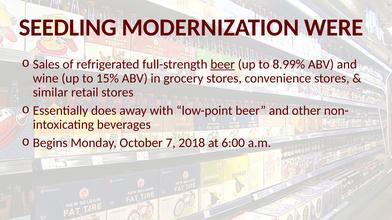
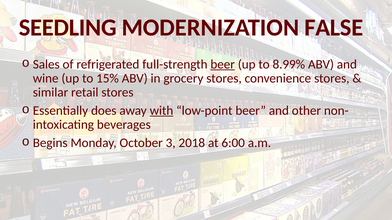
WERE: WERE -> FALSE
with underline: none -> present
7: 7 -> 3
